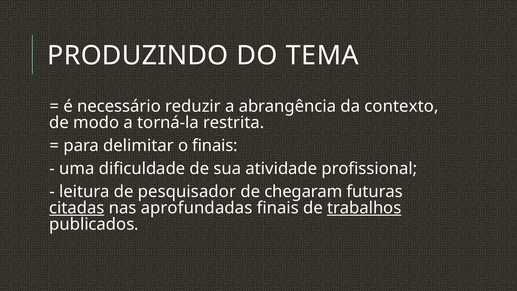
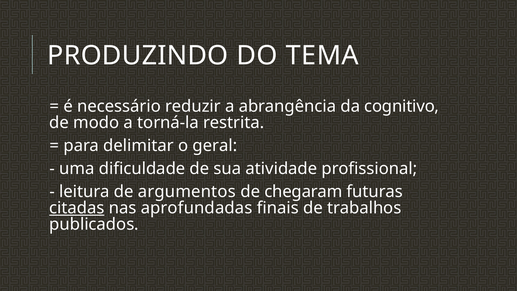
contexto: contexto -> cognitivo
o finais: finais -> geral
pesquisador: pesquisador -> argumentos
trabalhos underline: present -> none
